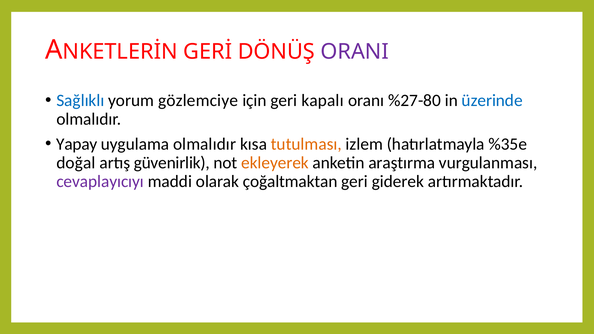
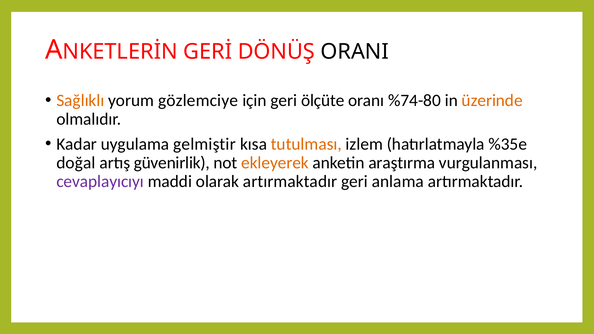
ORANI colour: purple -> black
Sağlıklı colour: blue -> orange
kapalı: kapalı -> ölçüte
%27-80: %27-80 -> %74-80
üzerinde colour: blue -> orange
Yapay: Yapay -> Kadar
uygulama olmalıdır: olmalıdır -> gelmiştir
olarak çoğaltmaktan: çoğaltmaktan -> artırmaktadır
giderek: giderek -> anlama
